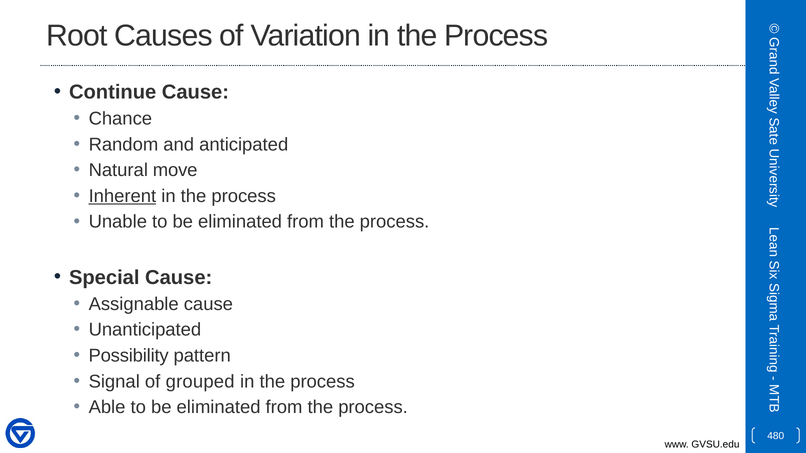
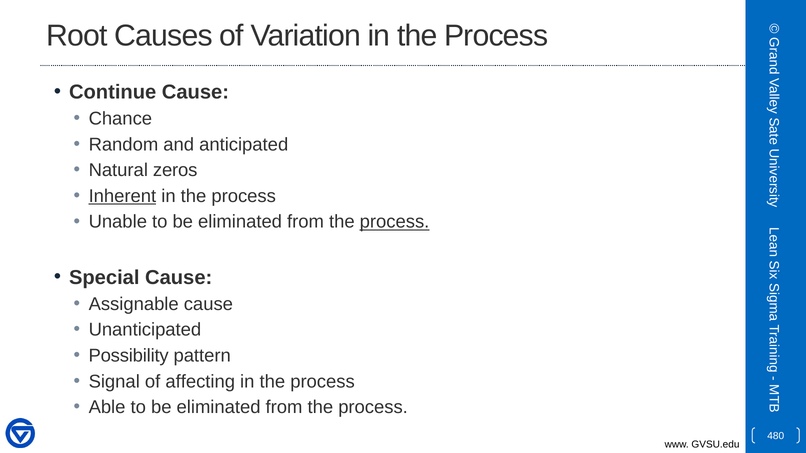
move: move -> zeros
process at (395, 222) underline: none -> present
grouped: grouped -> affecting
